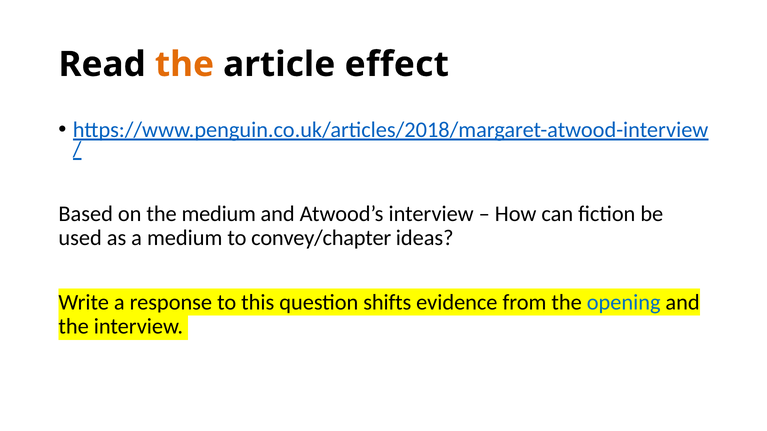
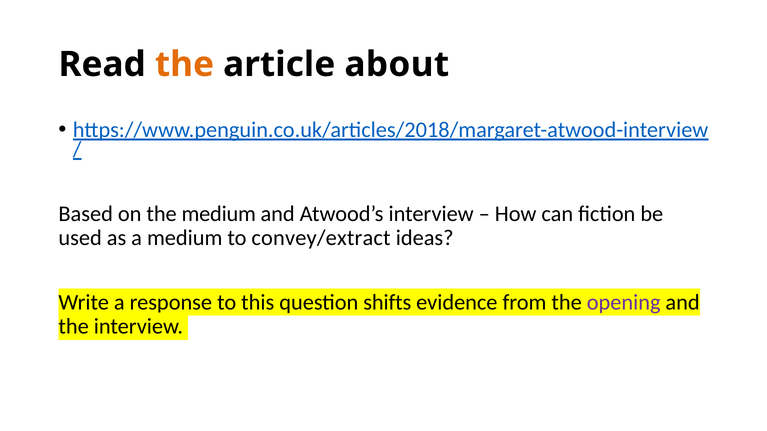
effect: effect -> about
convey/chapter: convey/chapter -> convey/extract
opening colour: blue -> purple
